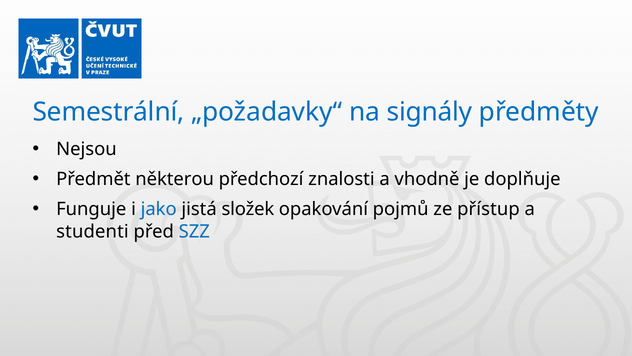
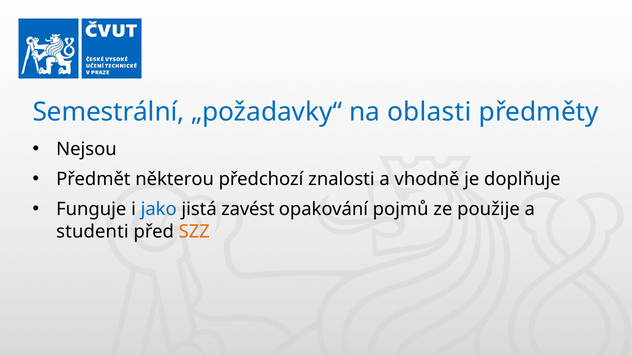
signály: signály -> oblasti
složek: složek -> zavést
přístup: přístup -> použije
SZZ colour: blue -> orange
